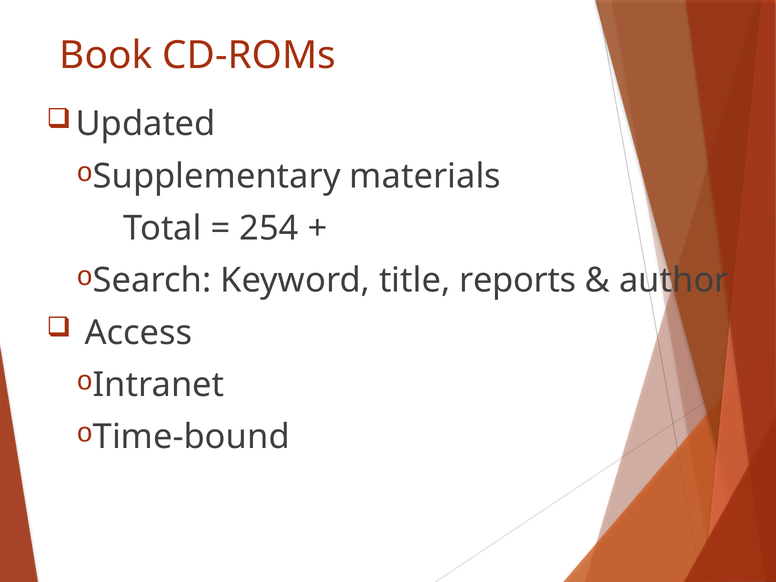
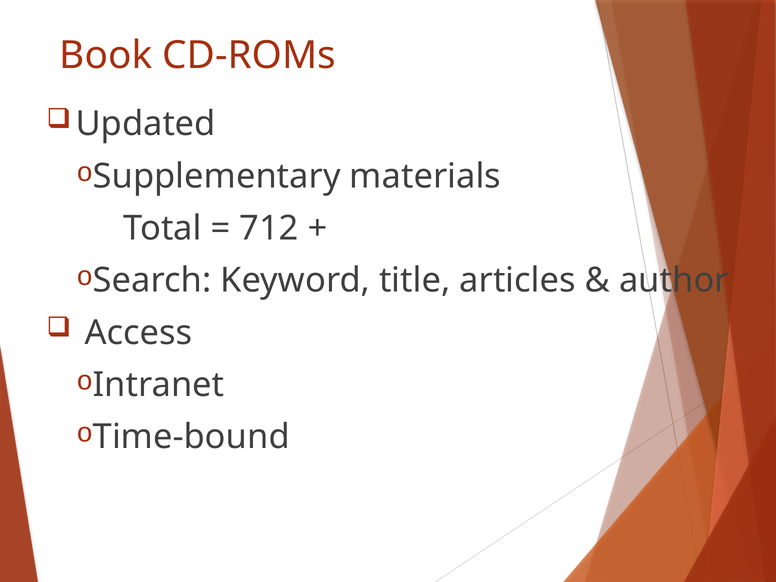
254: 254 -> 712
reports: reports -> articles
